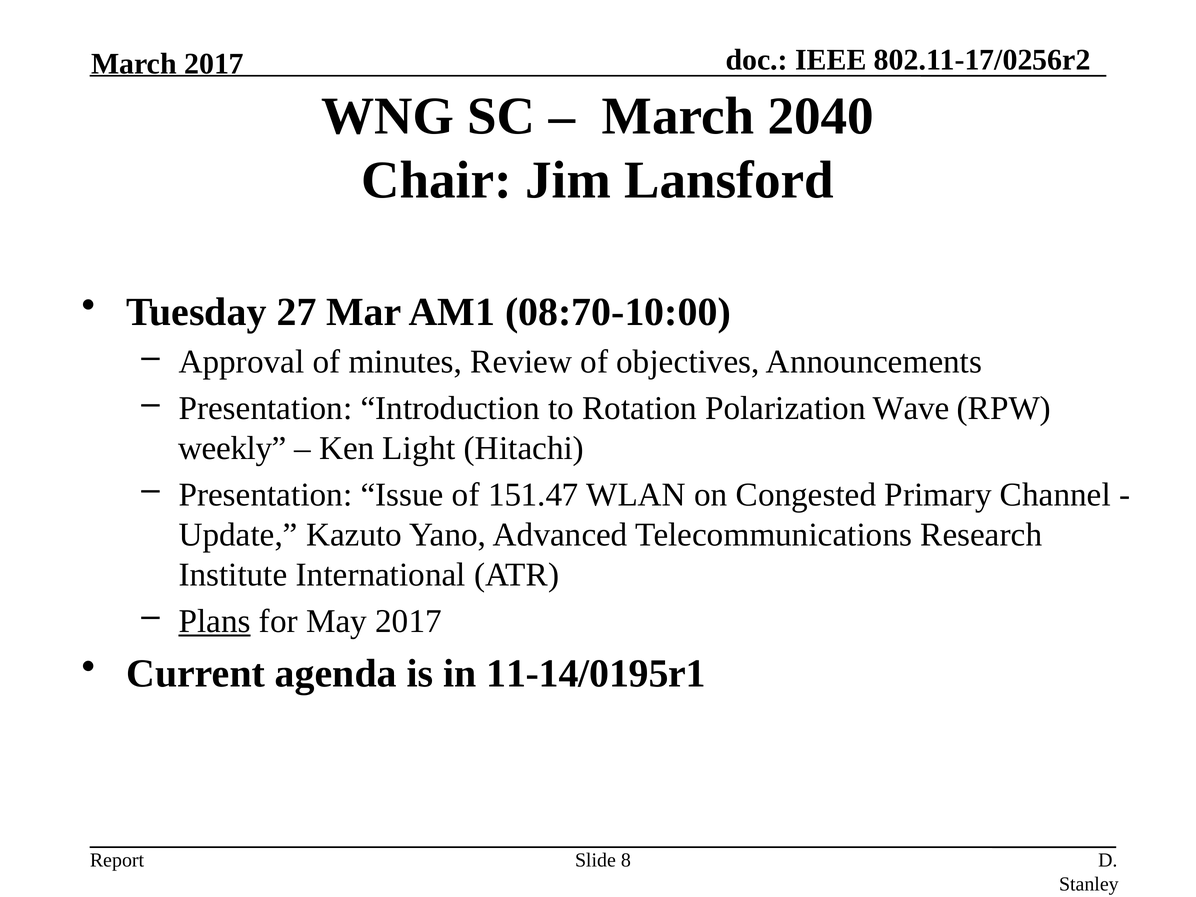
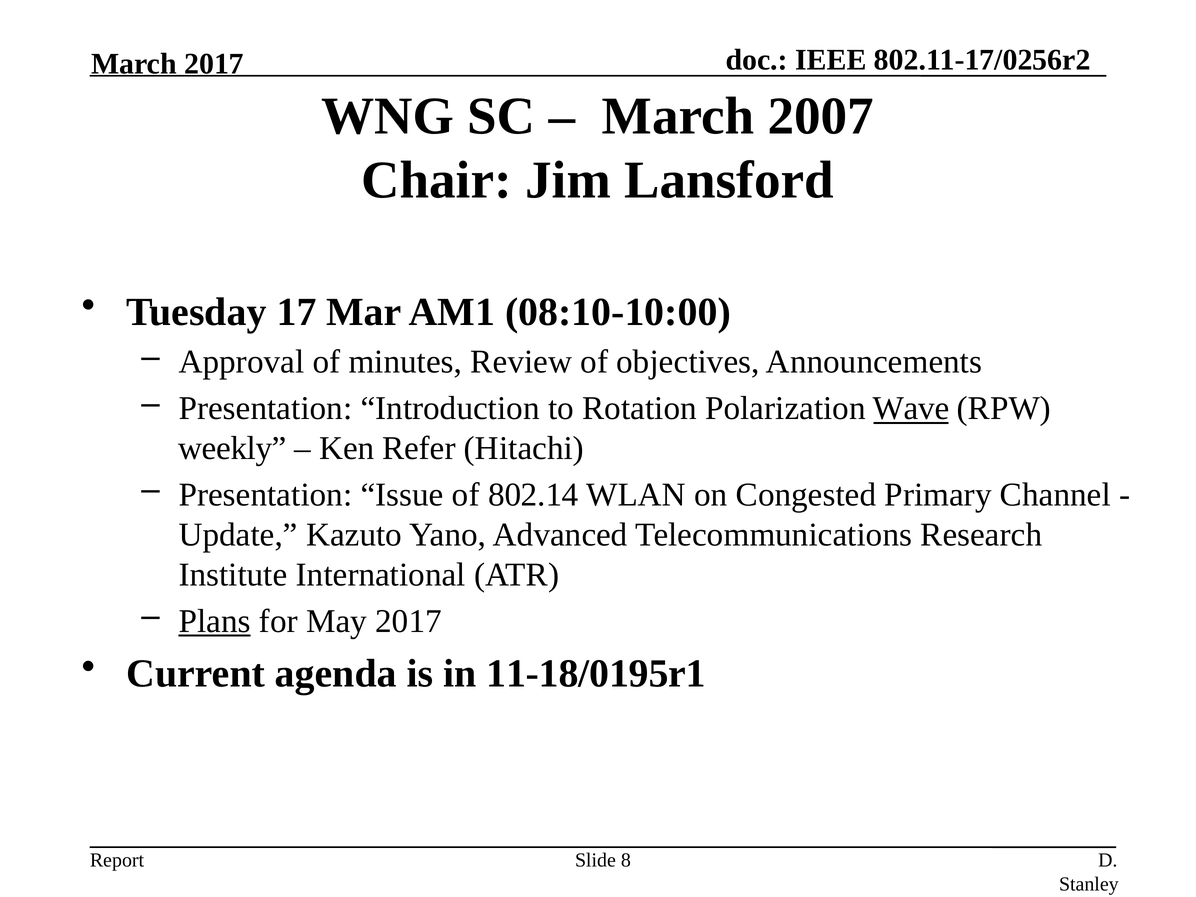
2040: 2040 -> 2007
27: 27 -> 17
08:70-10:00: 08:70-10:00 -> 08:10-10:00
Wave underline: none -> present
Light: Light -> Refer
151.47: 151.47 -> 802.14
11-14/0195r1: 11-14/0195r1 -> 11-18/0195r1
